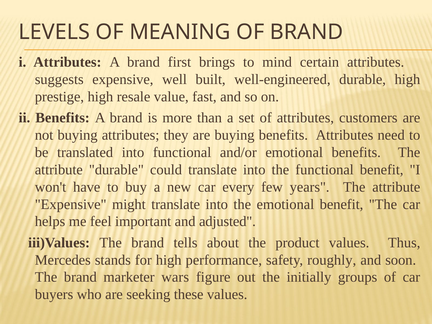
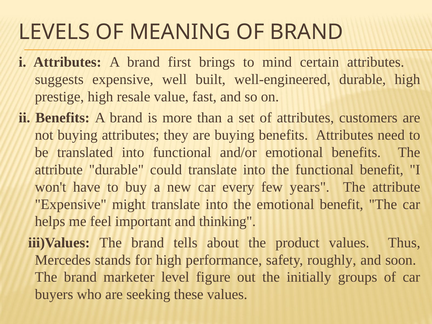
adjusted: adjusted -> thinking
wars: wars -> level
